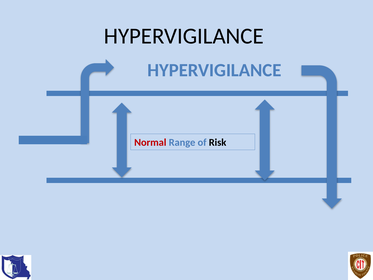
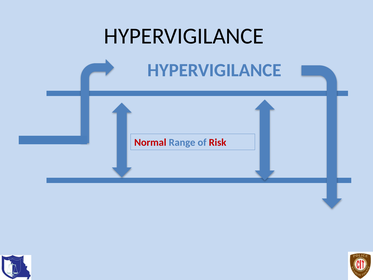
Risk colour: black -> red
